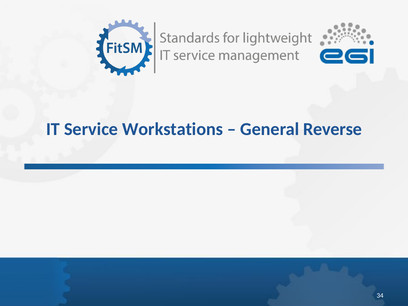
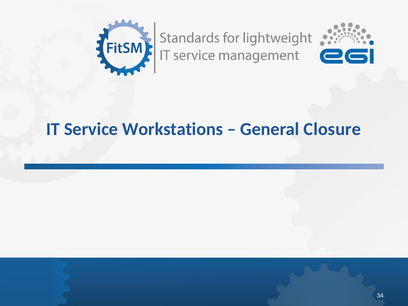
Reverse: Reverse -> Closure
